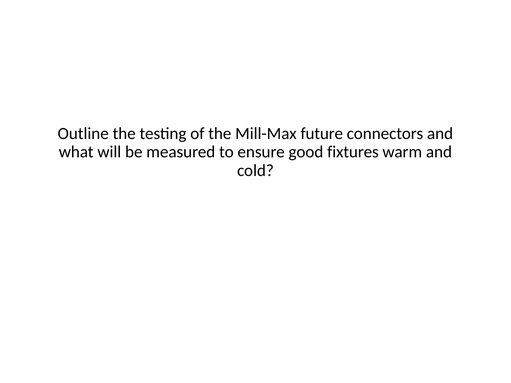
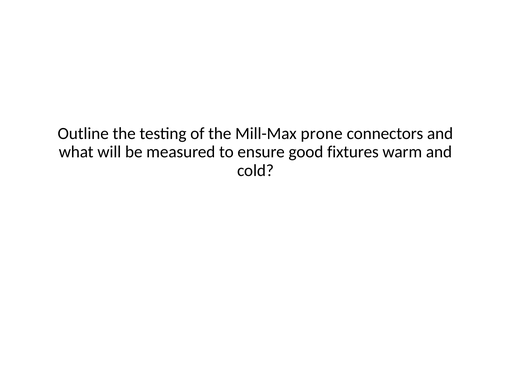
future: future -> prone
